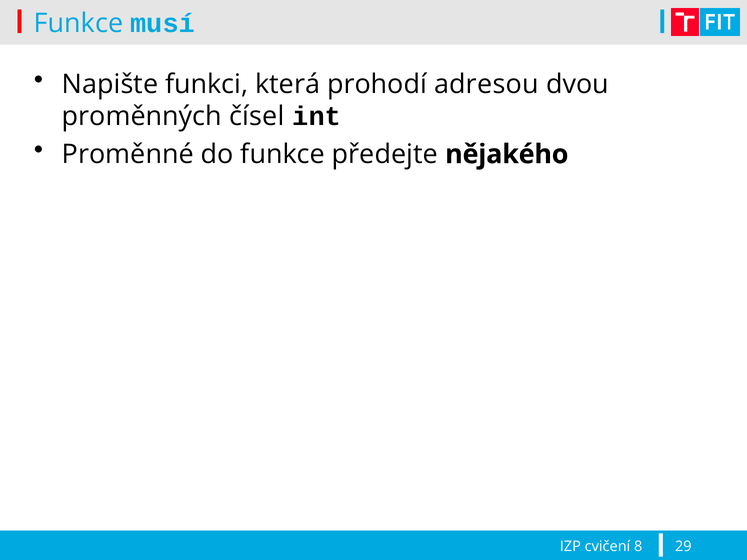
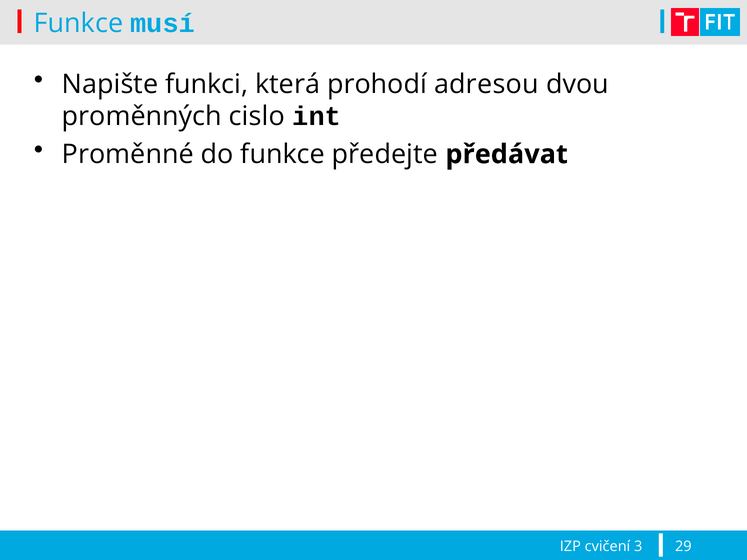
čísel: čísel -> cislo
nějakého: nějakého -> předávat
8: 8 -> 3
